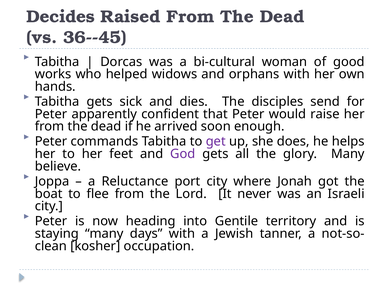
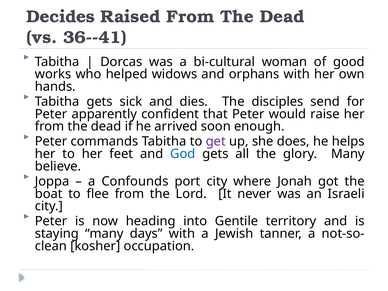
36--45: 36--45 -> 36--41
God colour: purple -> blue
Reluctance: Reluctance -> Confounds
